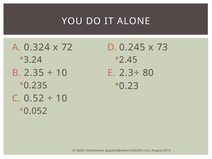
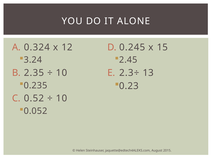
72: 72 -> 12
73: 73 -> 15
80: 80 -> 13
